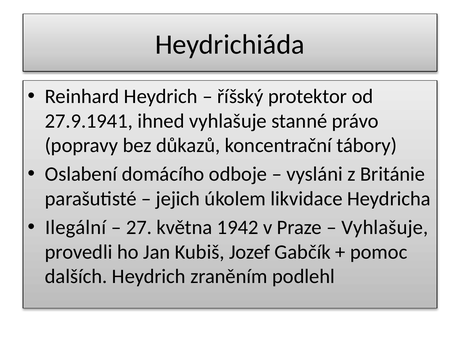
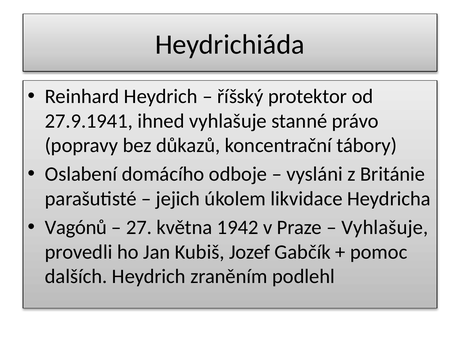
Ilegální: Ilegální -> Vagónů
